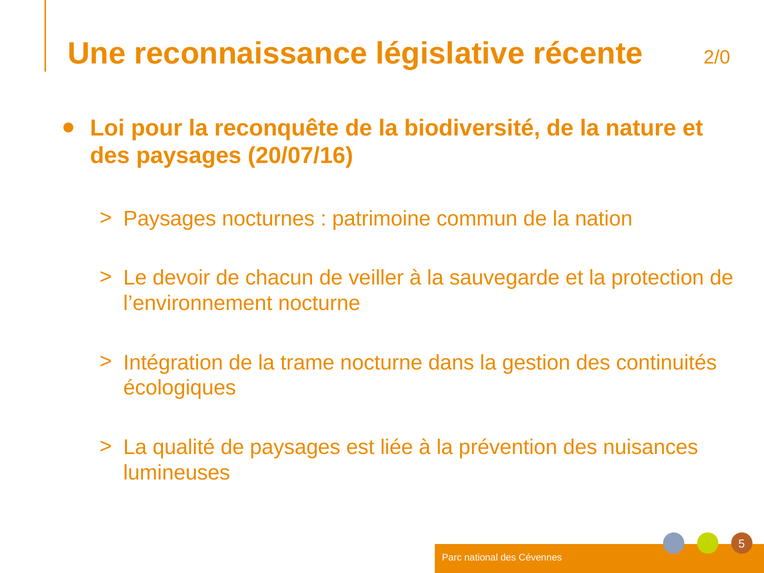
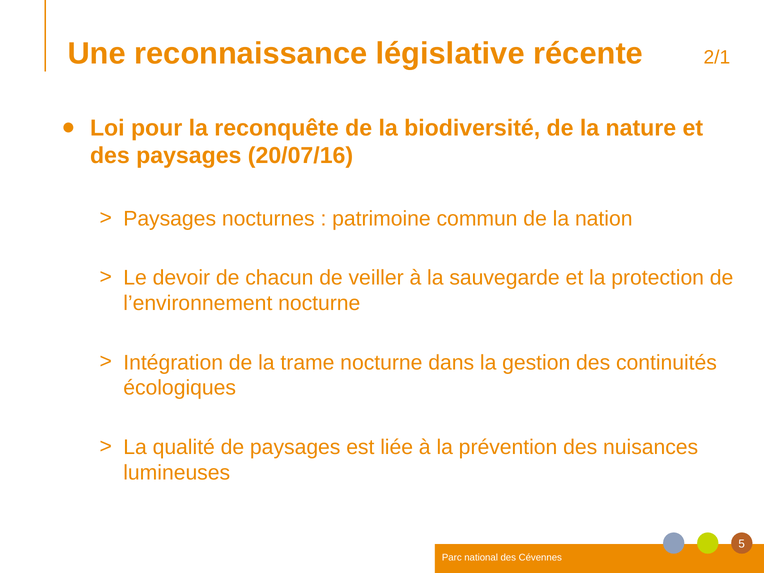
2/0: 2/0 -> 2/1
